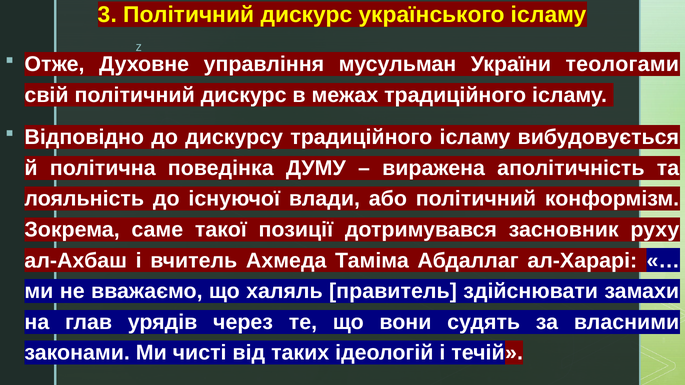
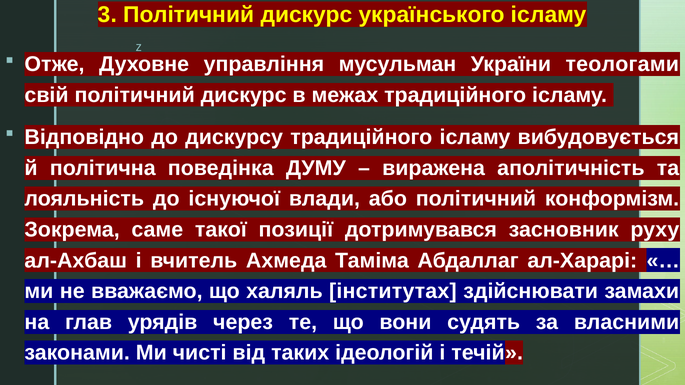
правитель: правитель -> інститутах
